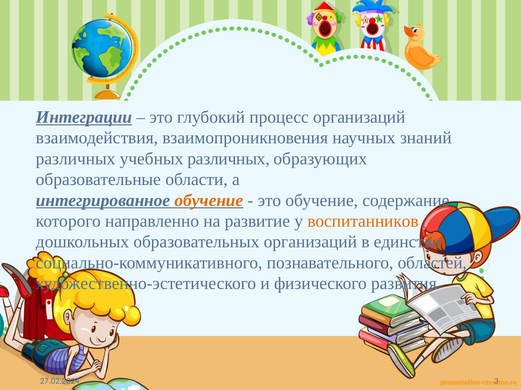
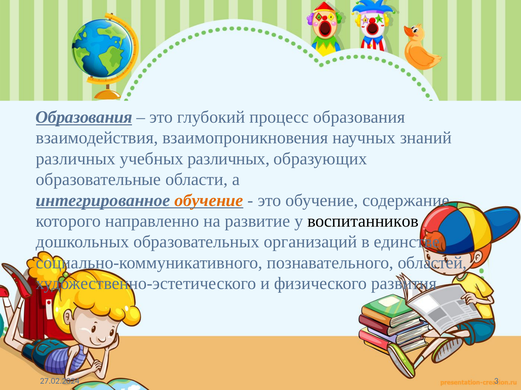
Интеграции at (84, 117): Интеграции -> Образования
процесс организаций: организаций -> образования
воспитанников colour: orange -> black
